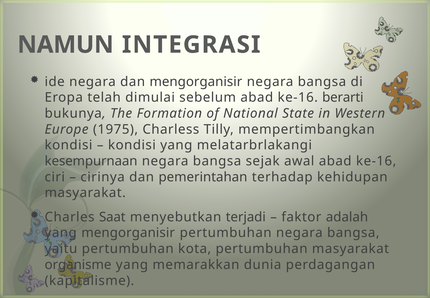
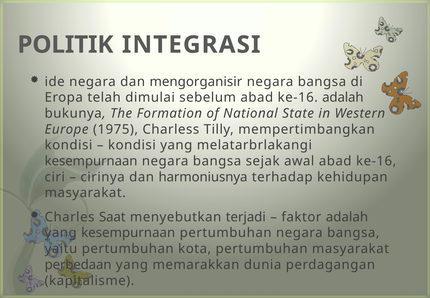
NAMUN: NAMUN -> POLITIK
ke-16 berarti: berarti -> adalah
pemerintahan: pemerintahan -> harmoniusnya
yang mengorganisir: mengorganisir -> kesempurnaan
organisme: organisme -> perbedaan
